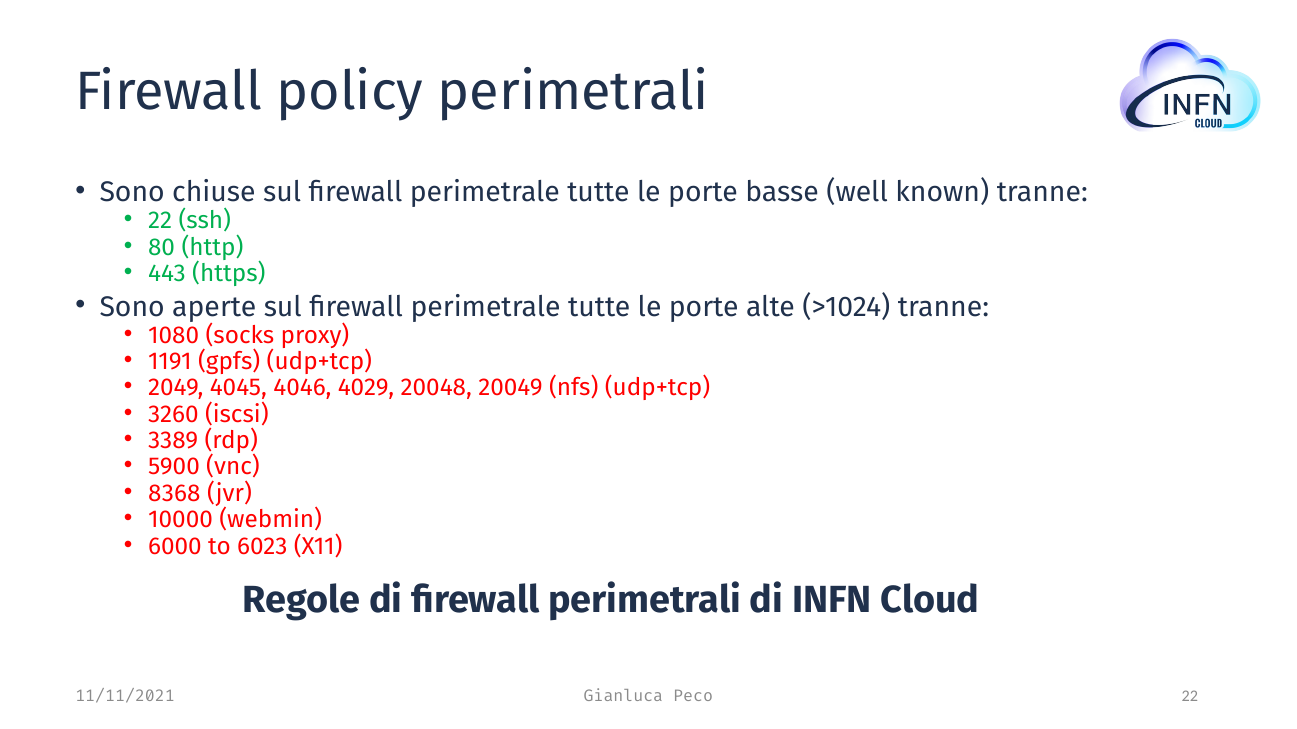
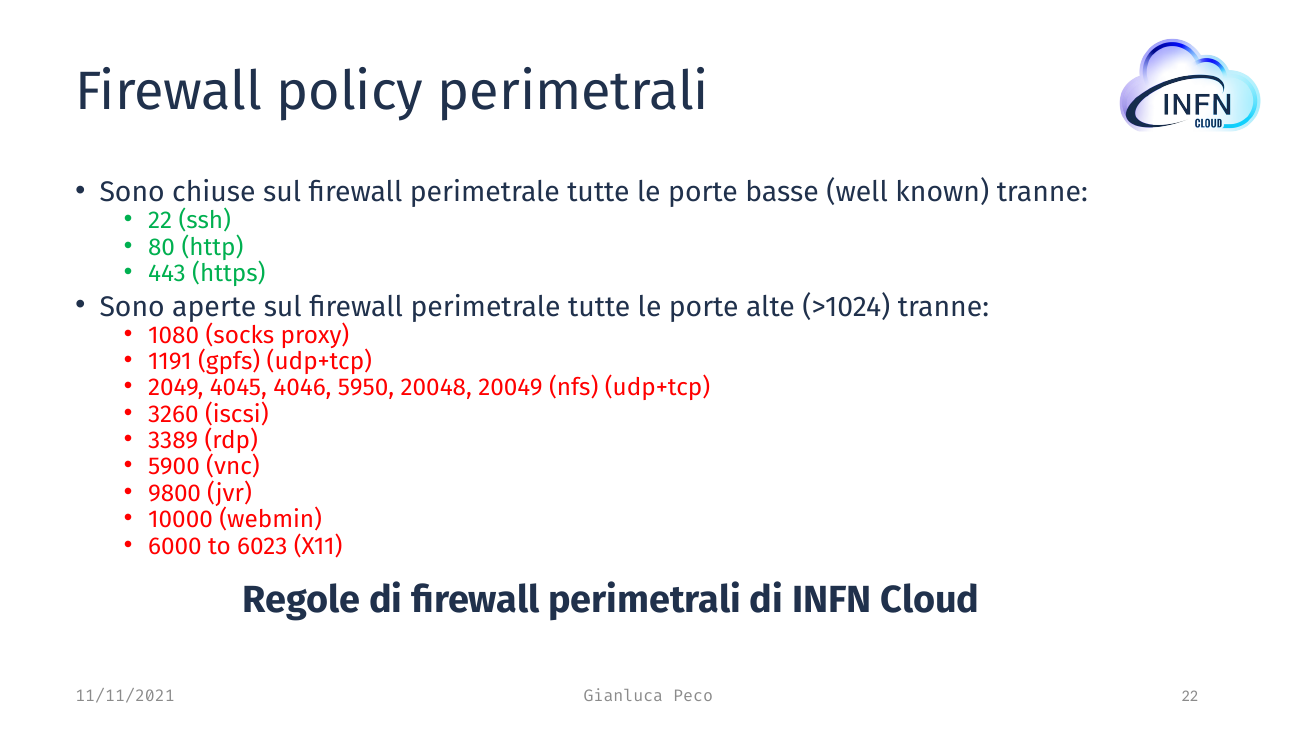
4029: 4029 -> 5950
8368: 8368 -> 9800
